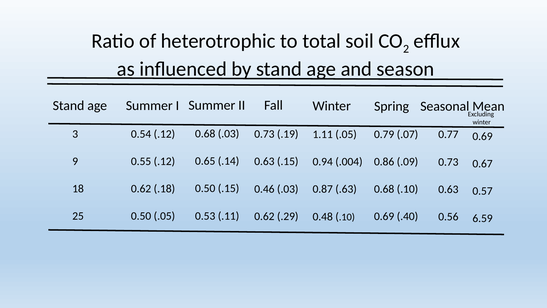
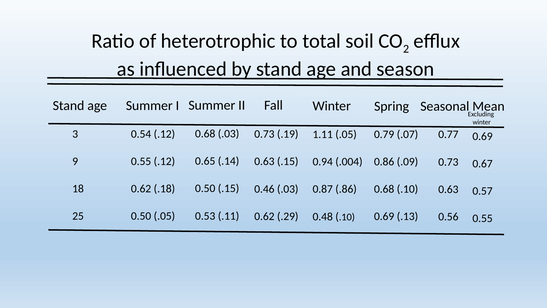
.63: .63 -> .86
.40: .40 -> .13
6.59 at (483, 218): 6.59 -> 0.55
